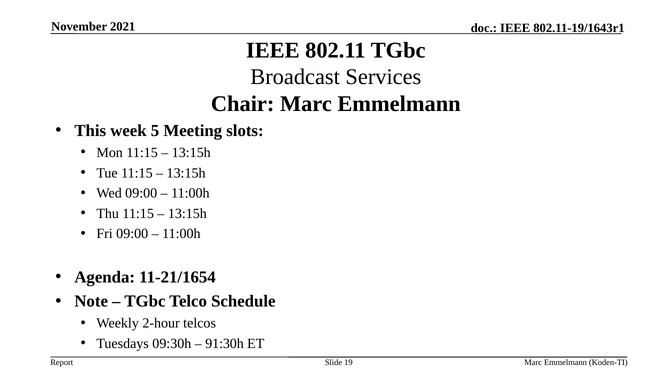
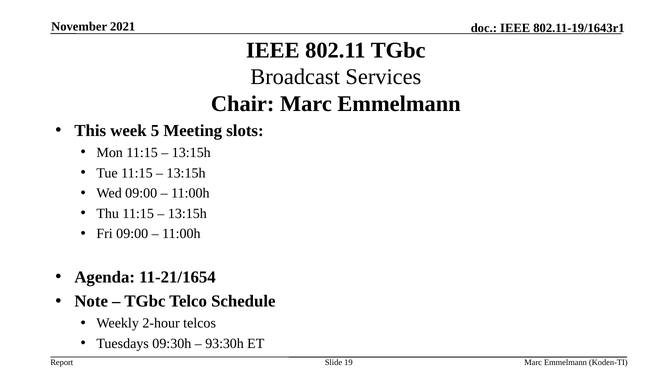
91:30h: 91:30h -> 93:30h
